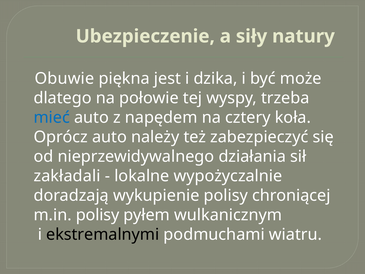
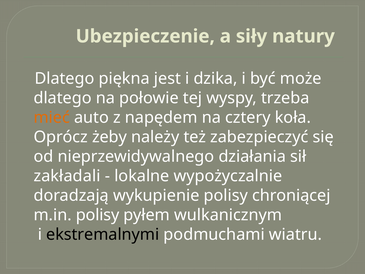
Obuwie at (64, 78): Obuwie -> Dlatego
mieć colour: blue -> orange
Oprócz auto: auto -> żeby
